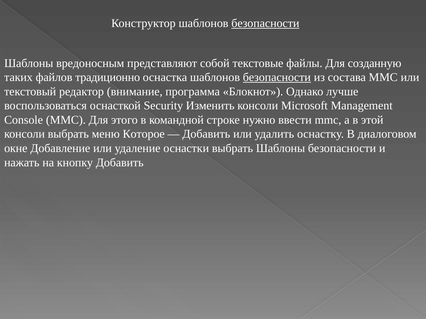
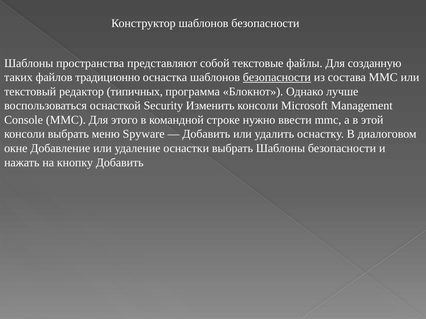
безопасности at (265, 23) underline: present -> none
вредоносным: вредоносным -> пространства
внимание: внимание -> типичных
Которое: Которое -> Spyware
